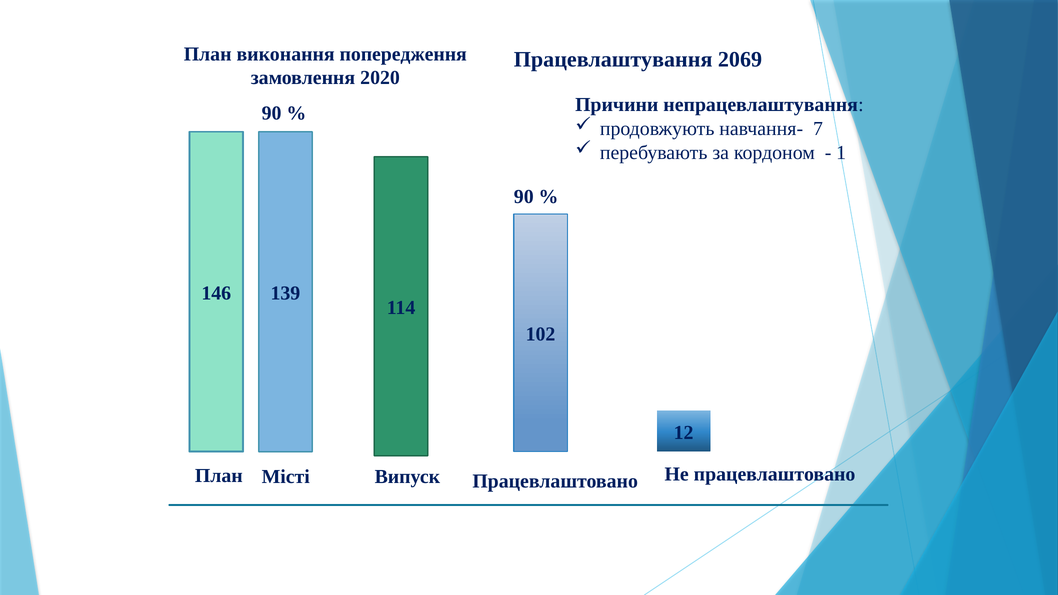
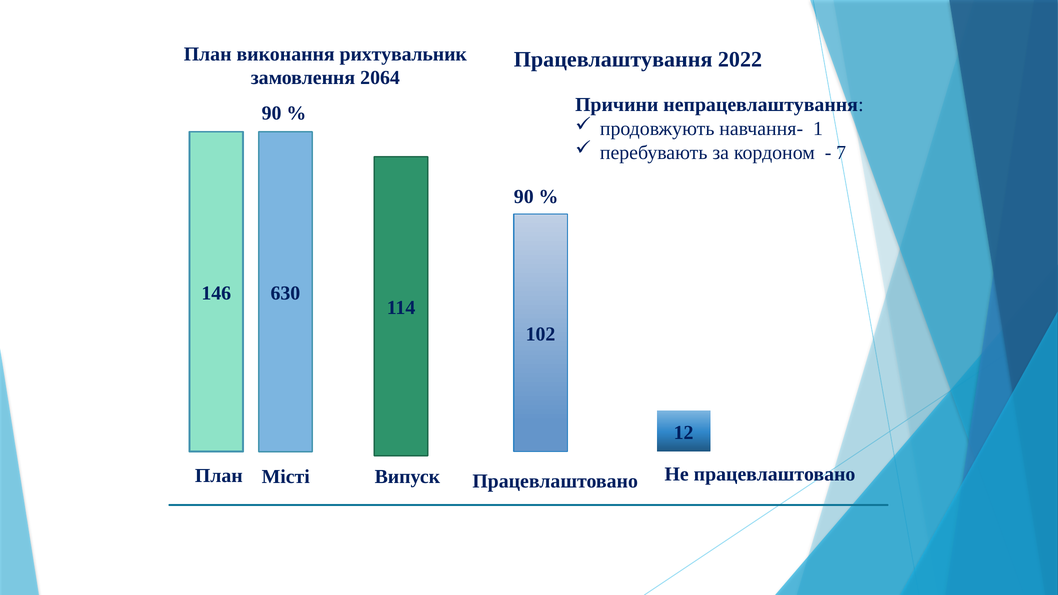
попередження: попередження -> рихтувальник
2069: 2069 -> 2022
2020: 2020 -> 2064
7: 7 -> 1
1: 1 -> 7
139: 139 -> 630
